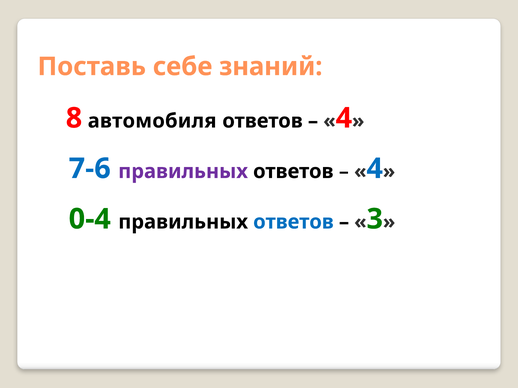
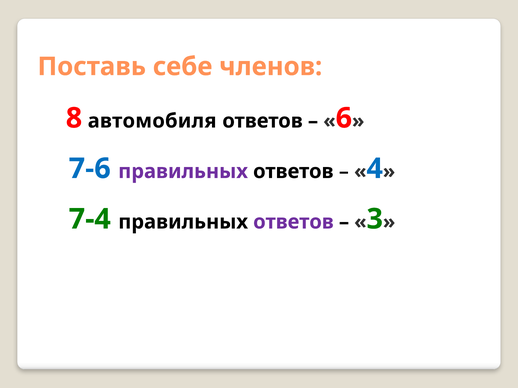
знаний: знаний -> членов
4 at (344, 118): 4 -> 6
0-4: 0-4 -> 7-4
ответов at (293, 222) colour: blue -> purple
